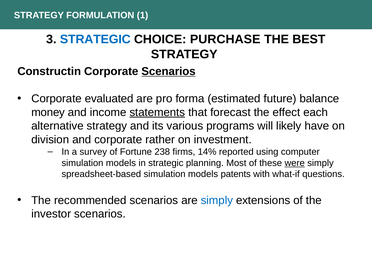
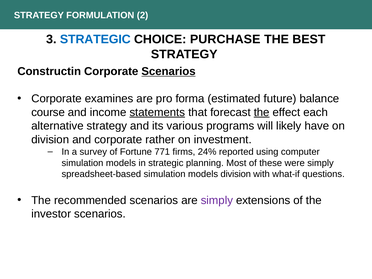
1: 1 -> 2
evaluated: evaluated -> examines
money: money -> course
the at (262, 112) underline: none -> present
238: 238 -> 771
14%: 14% -> 24%
were underline: present -> none
models patents: patents -> division
simply at (217, 200) colour: blue -> purple
